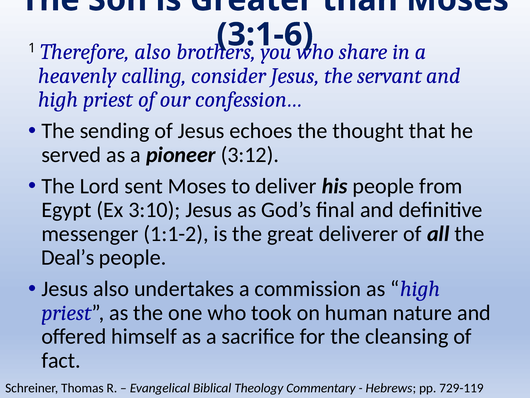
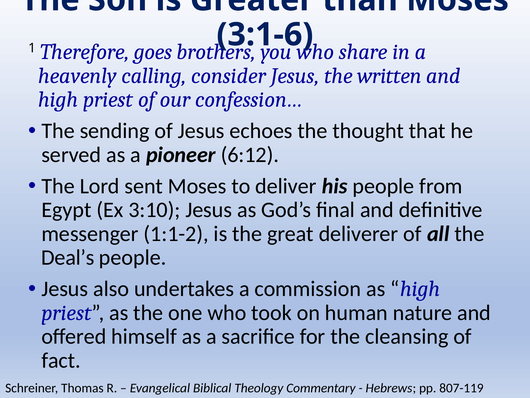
Therefore also: also -> goes
servant: servant -> written
3:12: 3:12 -> 6:12
729-119: 729-119 -> 807-119
